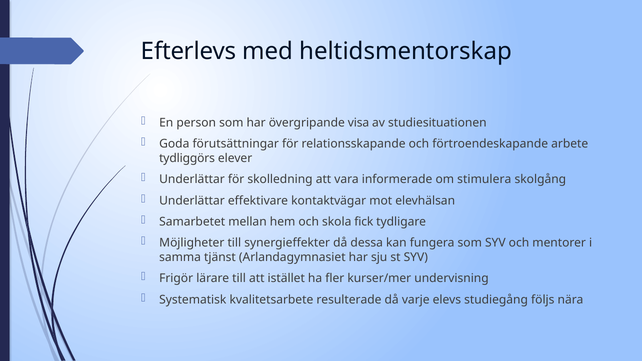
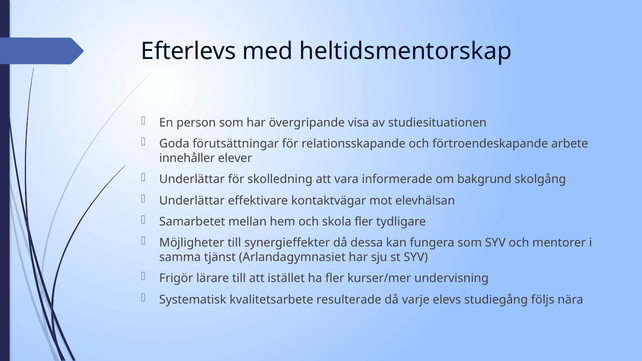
tydliggörs: tydliggörs -> innehåller
stimulera: stimulera -> bakgrund
skola fick: fick -> fler
